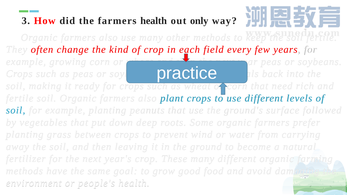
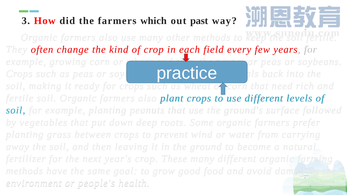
farmers health: health -> which
only: only -> past
